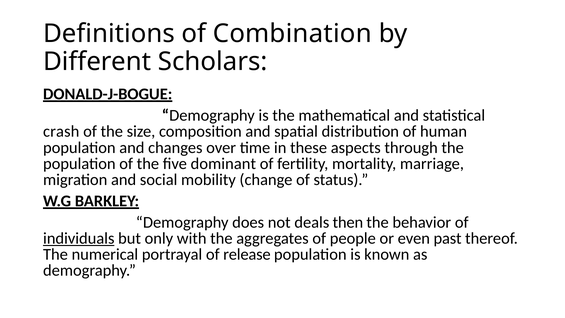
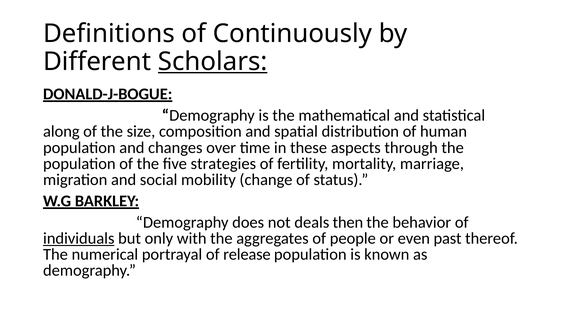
Combination: Combination -> Continuously
Scholars underline: none -> present
crash: crash -> along
dominant: dominant -> strategies
